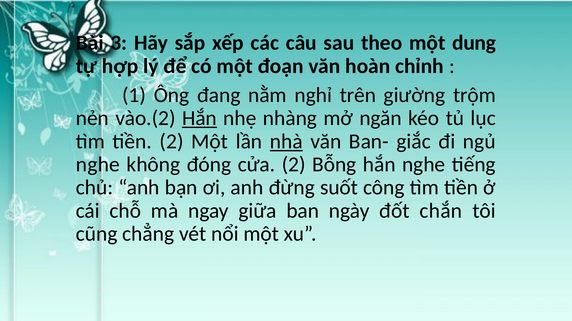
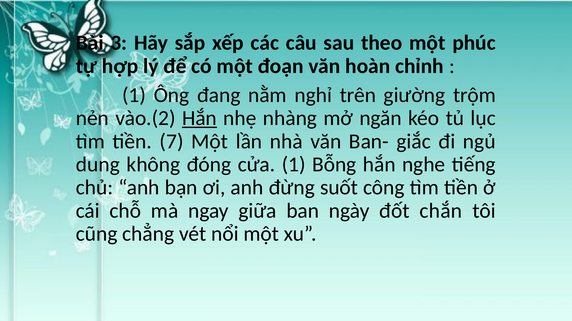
dung: dung -> phúc
tiền 2: 2 -> 7
nhà underline: present -> none
nghe at (98, 165): nghe -> dung
cửa 2: 2 -> 1
